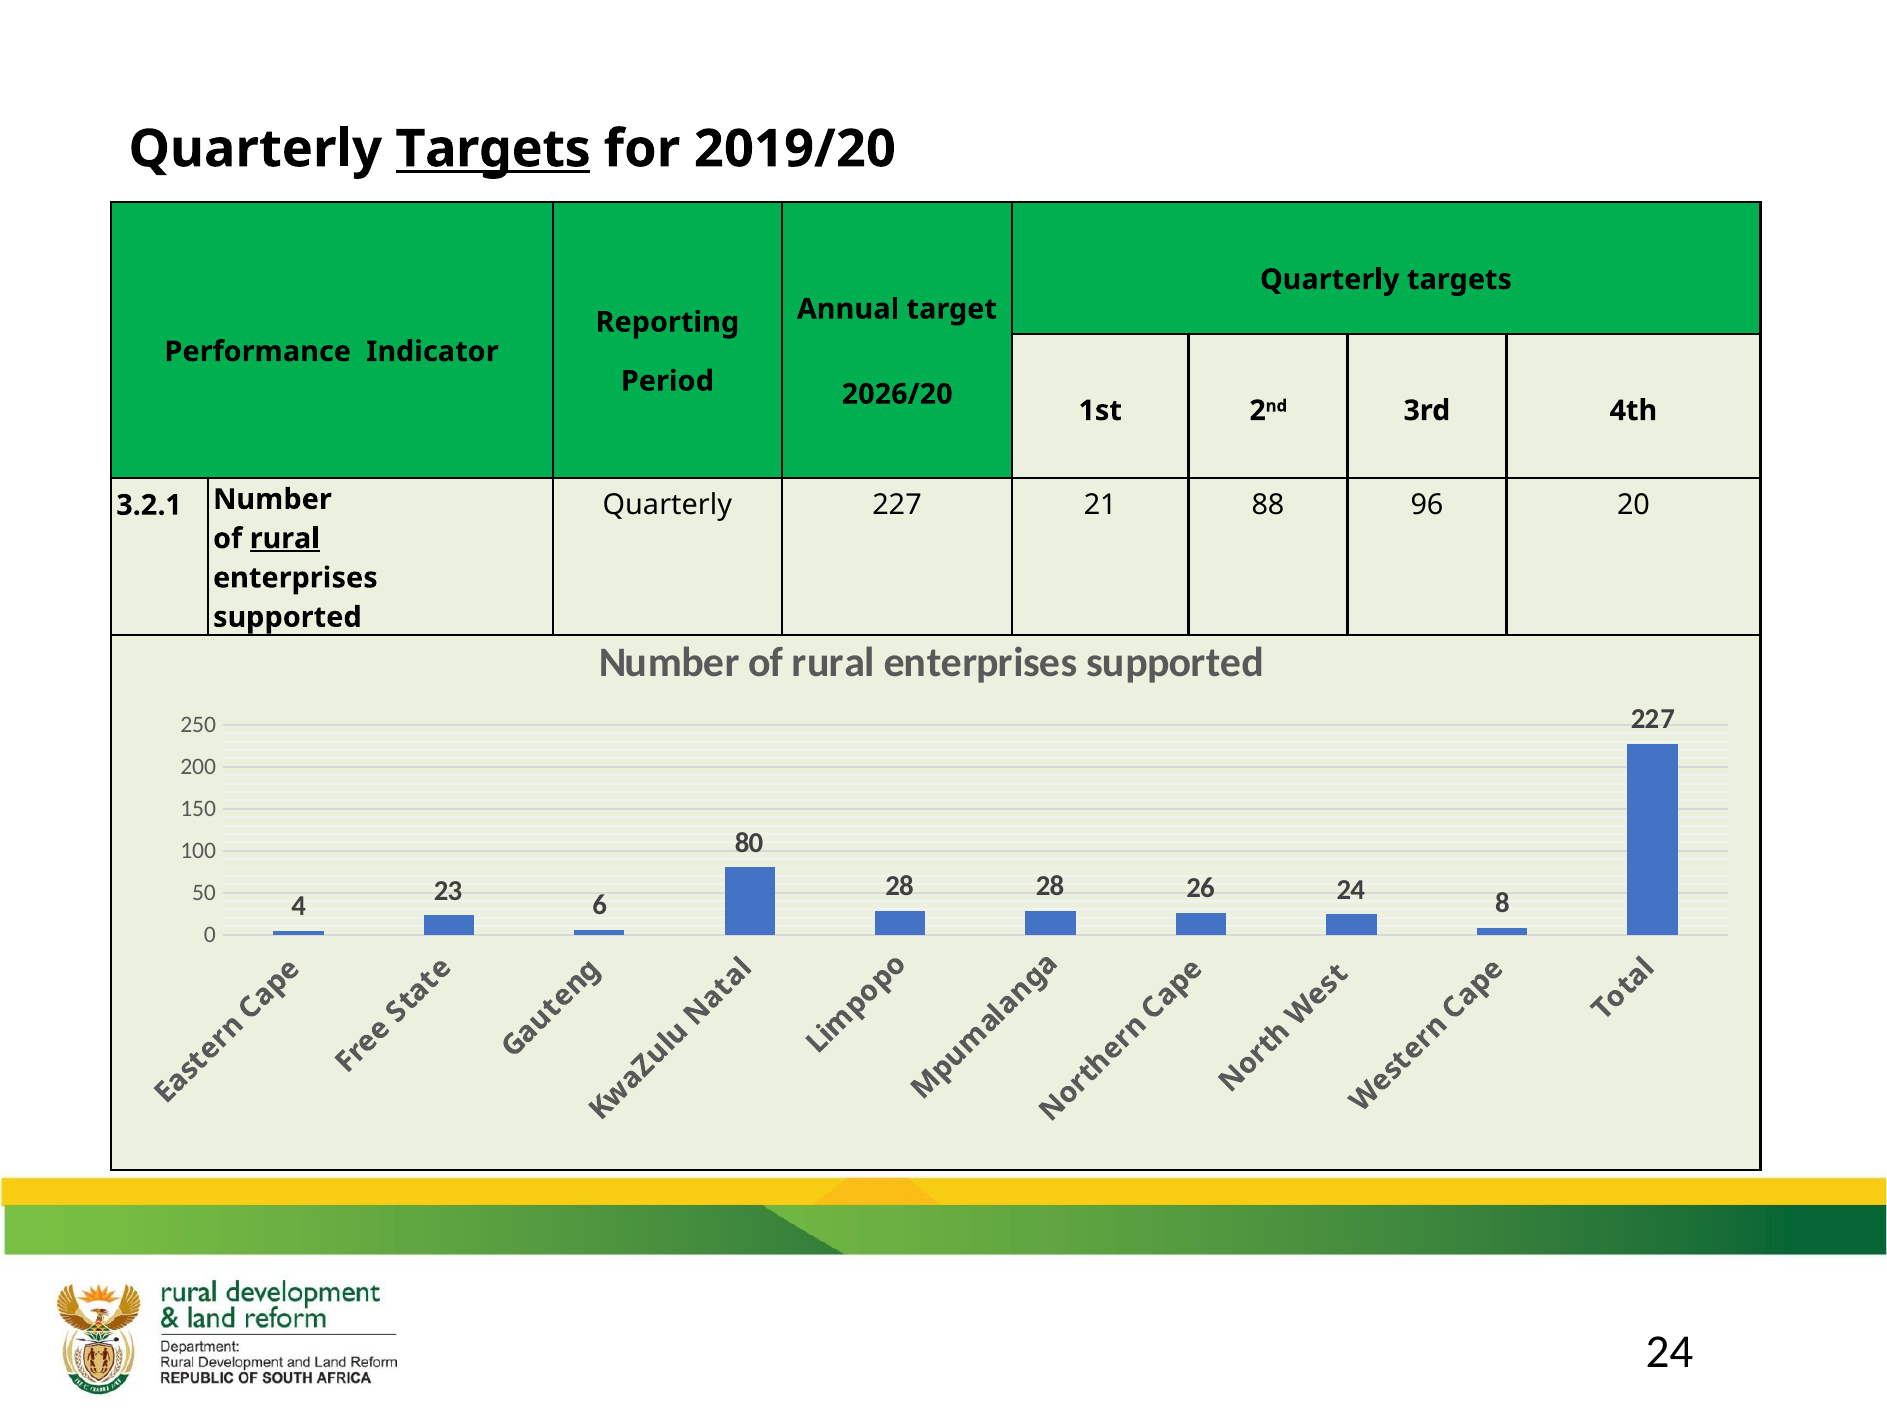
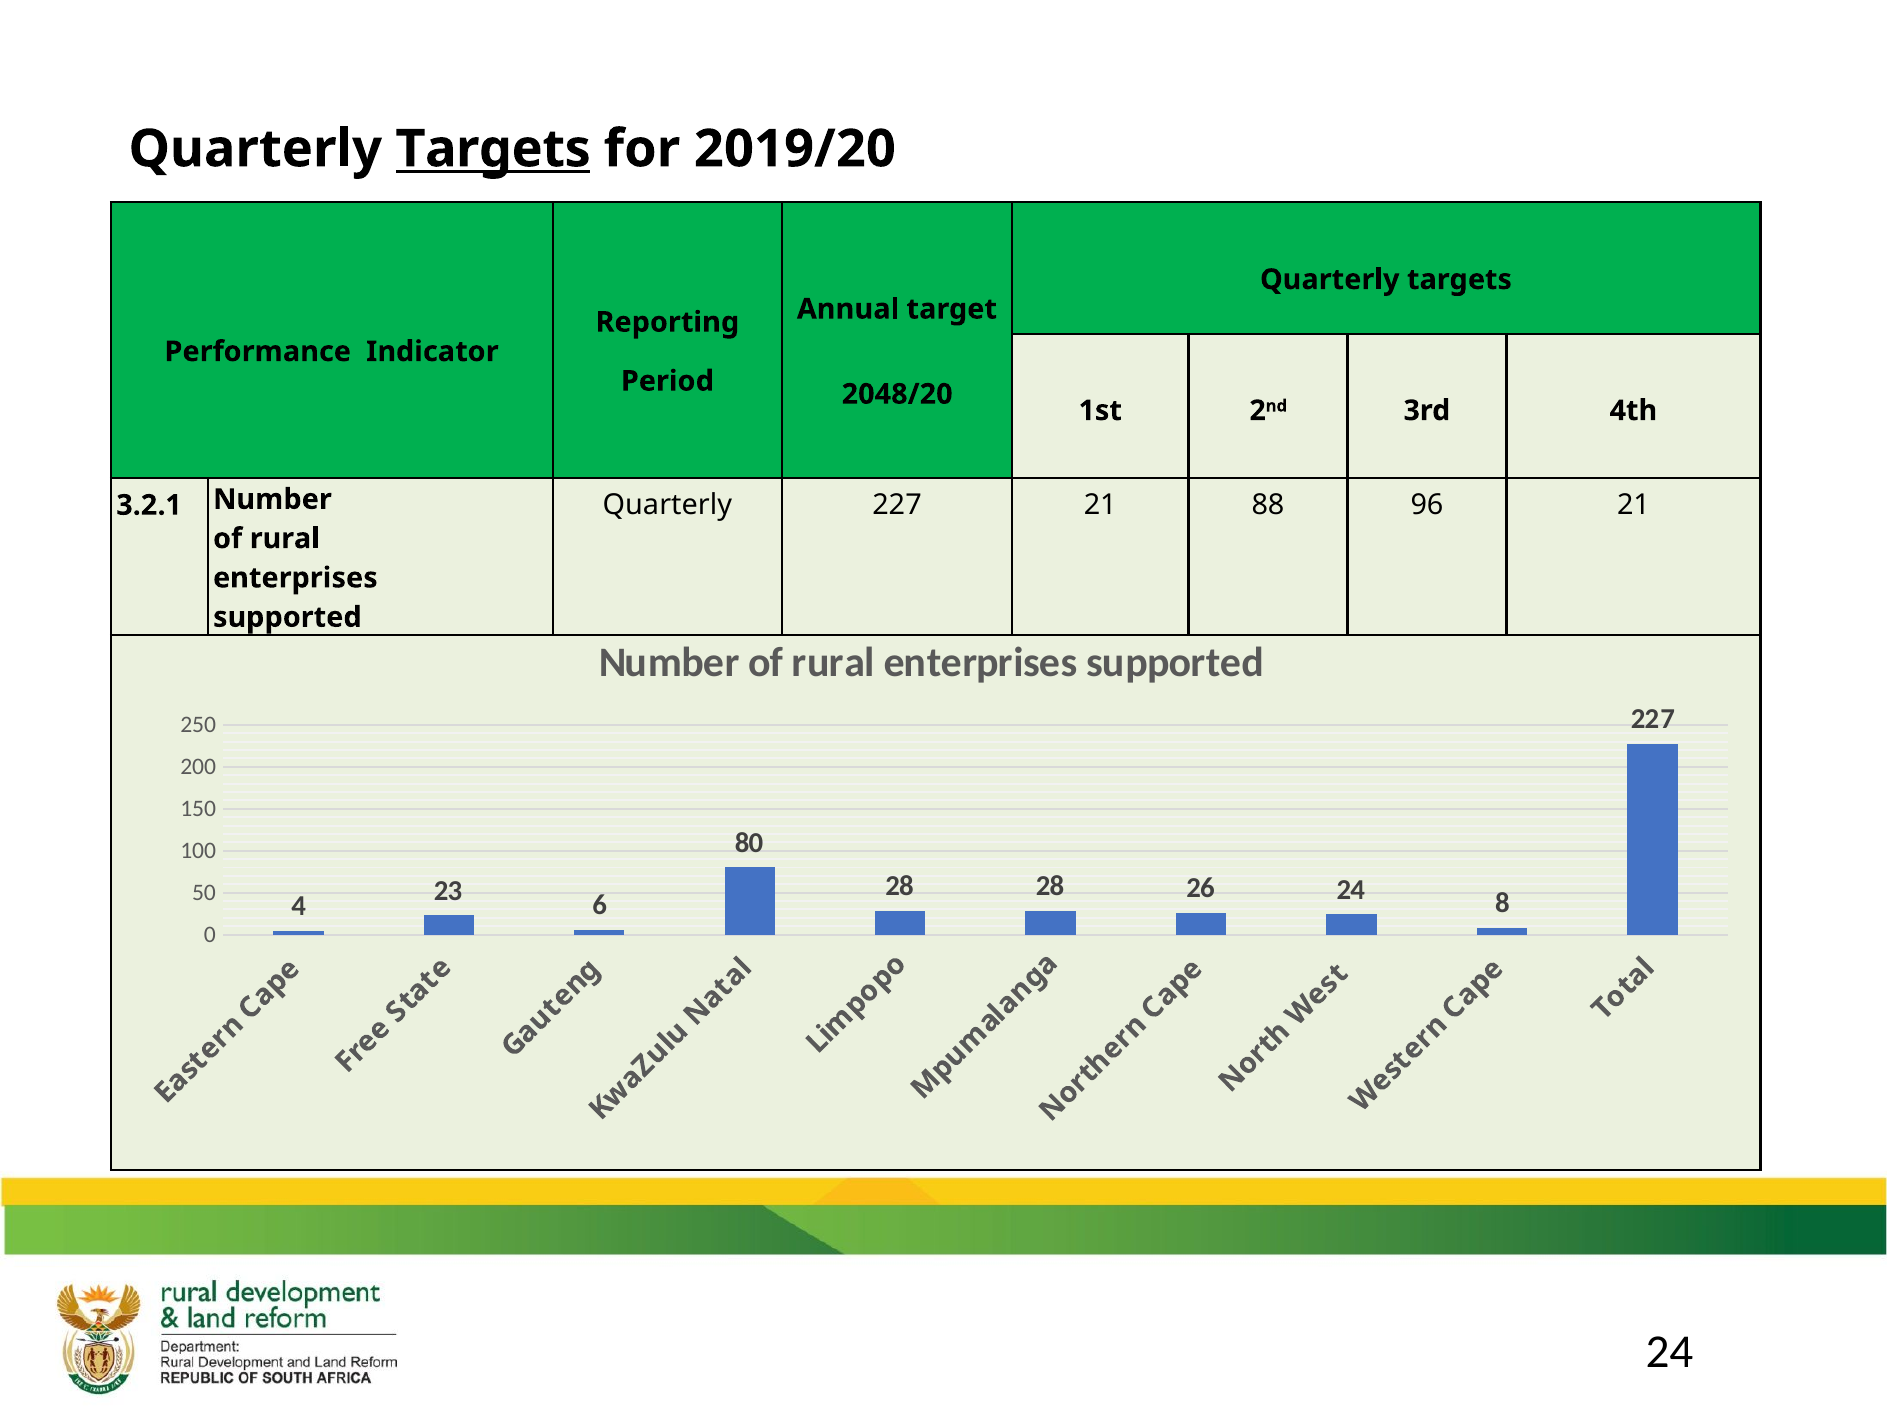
2026/20: 2026/20 -> 2048/20
96 20: 20 -> 21
rural at (285, 539) underline: present -> none
